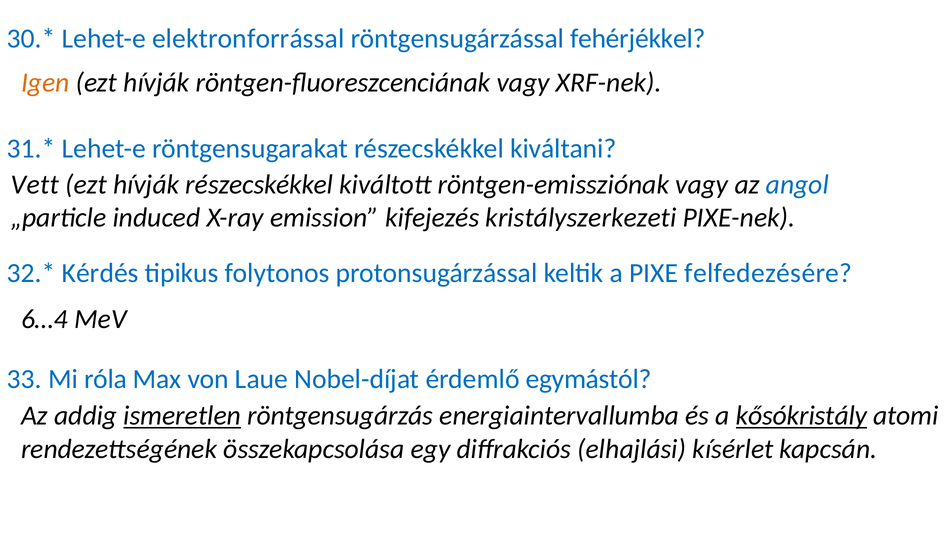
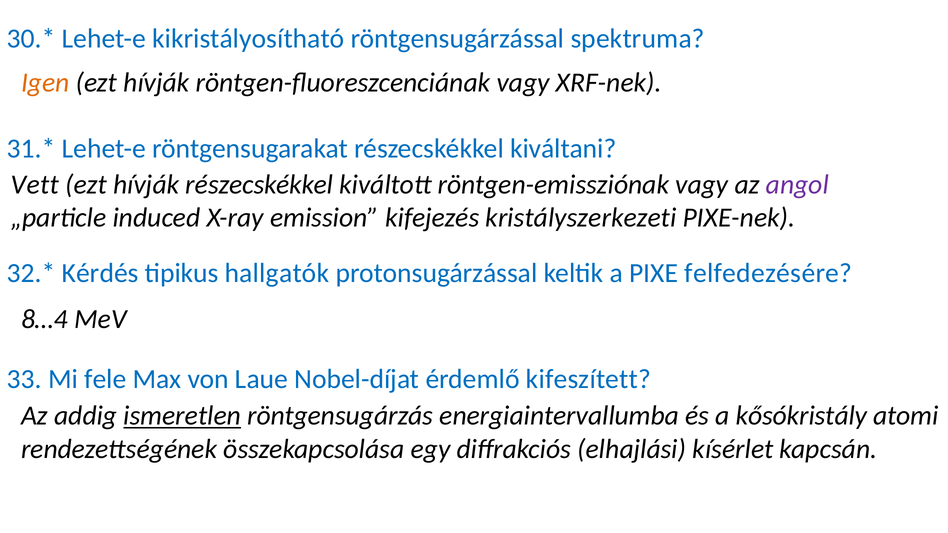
elektronforrással: elektronforrással -> kikristályosítható
fehérjékkel: fehérjékkel -> spektruma
angol colour: blue -> purple
folytonos: folytonos -> hallgatók
6…4: 6…4 -> 8…4
róla: róla -> fele
egymástól: egymástól -> kifeszített
kősókristály underline: present -> none
